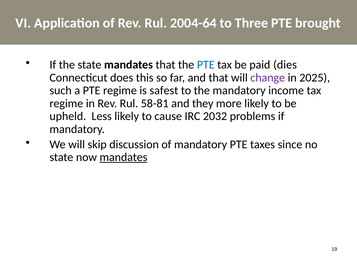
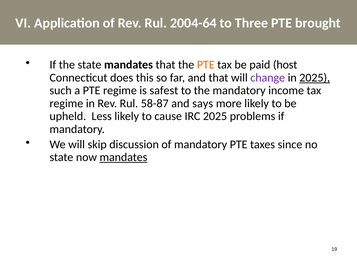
PTE at (206, 65) colour: blue -> orange
dies: dies -> host
2025 at (315, 78) underline: none -> present
58-81: 58-81 -> 58-87
they: they -> says
IRC 2032: 2032 -> 2025
